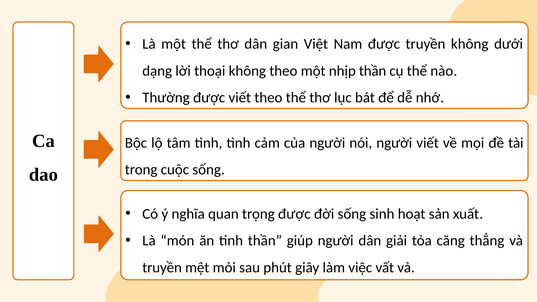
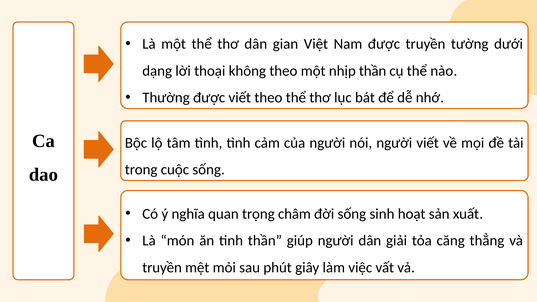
truyền không: không -> tường
trọng được: được -> châm
